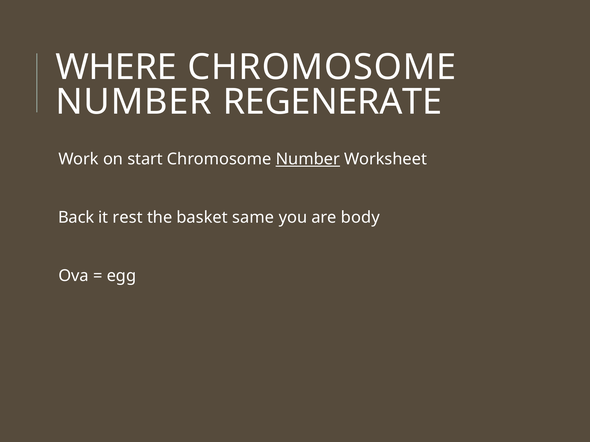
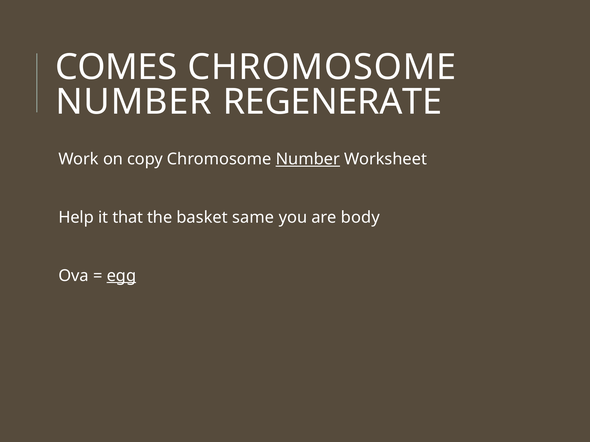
WHERE: WHERE -> COMES
start: start -> copy
Back: Back -> Help
rest: rest -> that
egg underline: none -> present
